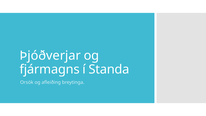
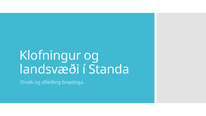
Þjóðverjar: Þjóðverjar -> Klofningur
fjármagns: fjármagns -> landsvæði
